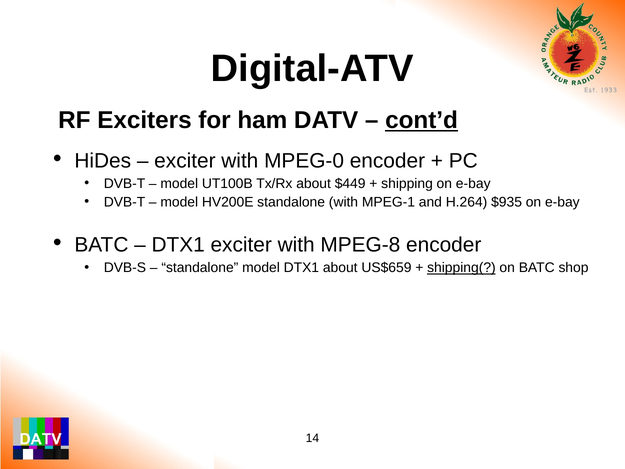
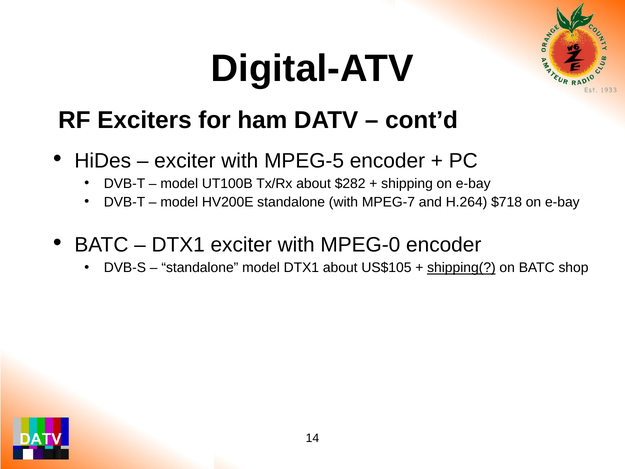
cont’d underline: present -> none
MPEG-0: MPEG-0 -> MPEG-5
$449: $449 -> $282
MPEG-1: MPEG-1 -> MPEG-7
$935: $935 -> $718
MPEG-8: MPEG-8 -> MPEG-0
US$659: US$659 -> US$105
